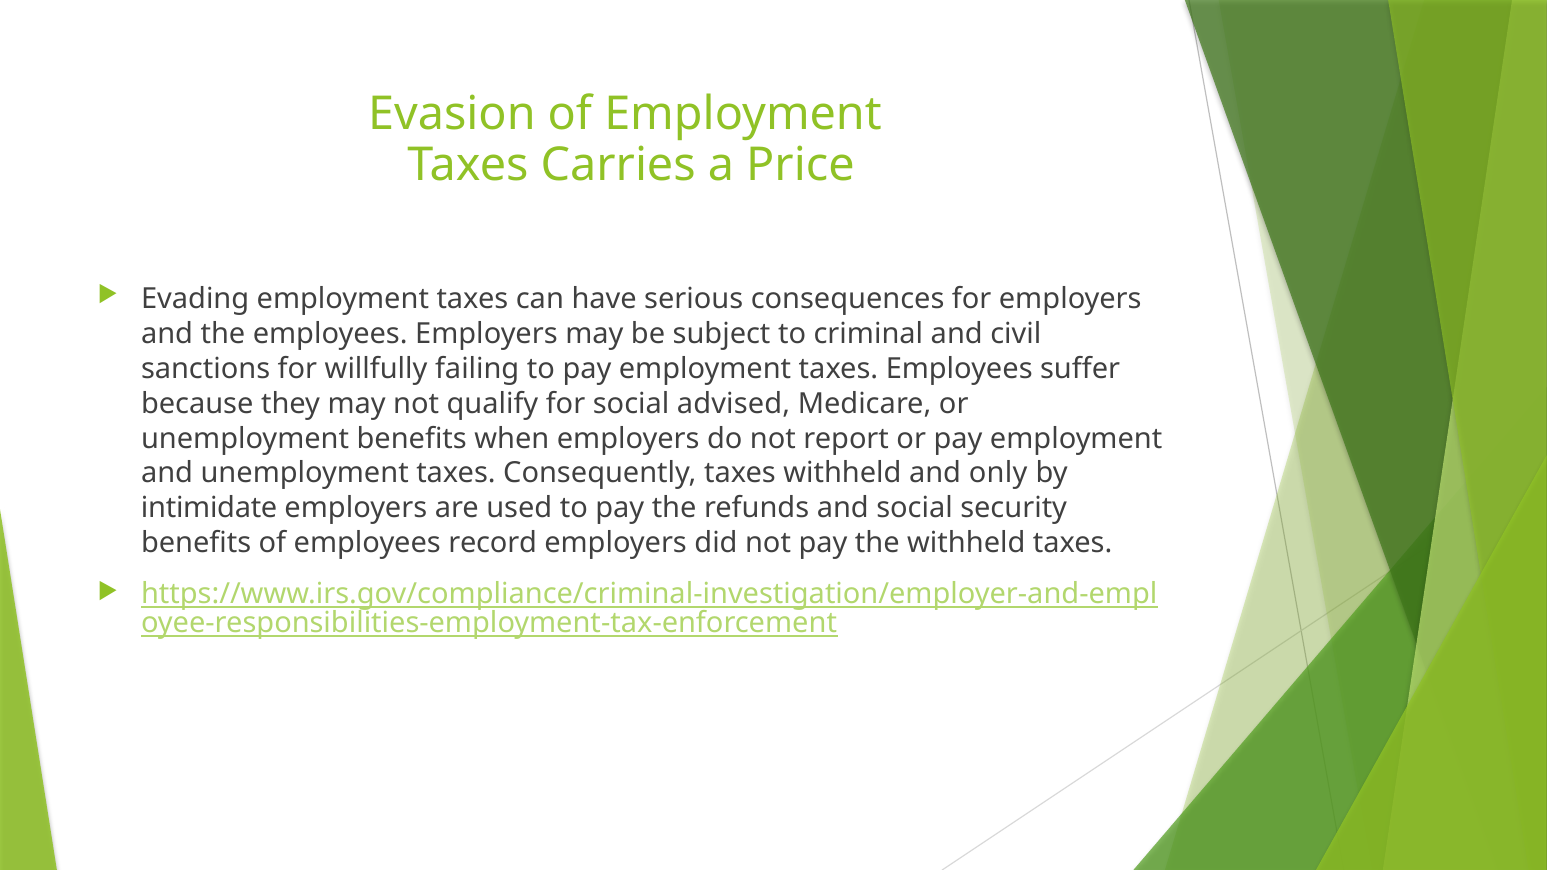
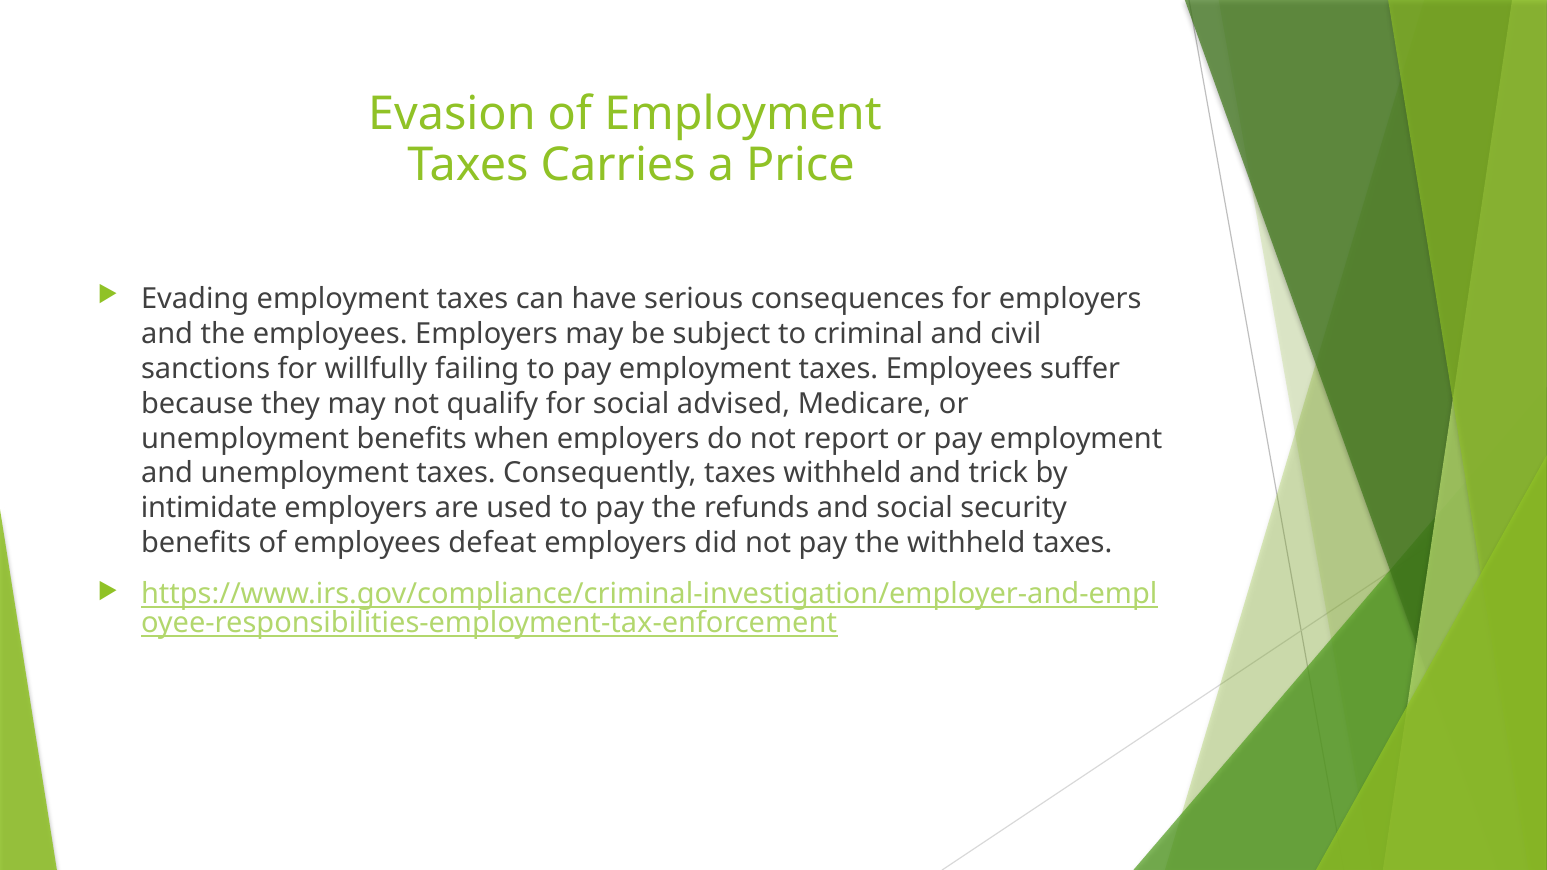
only: only -> trick
record: record -> defeat
